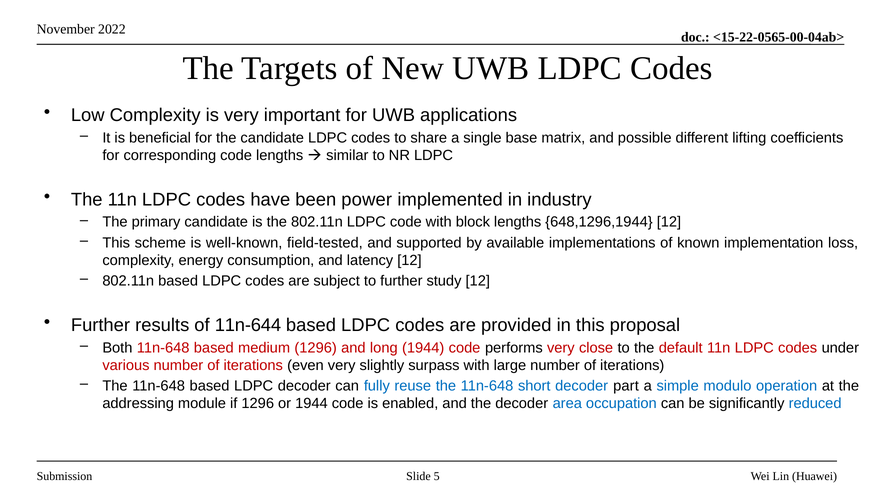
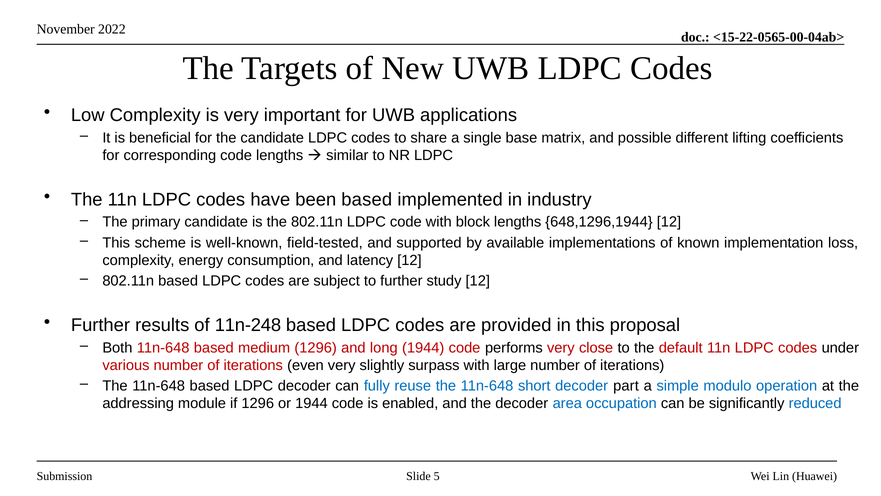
been power: power -> based
11n-644: 11n-644 -> 11n-248
